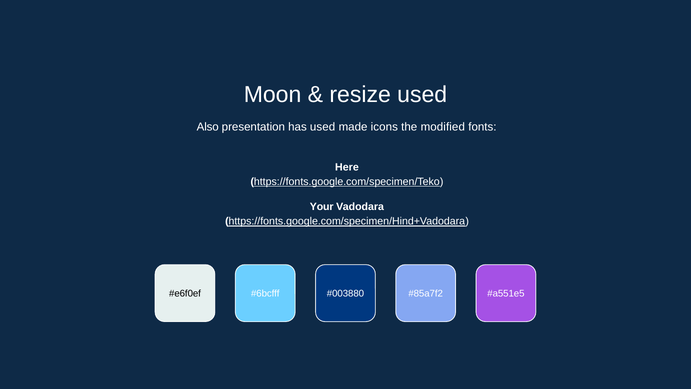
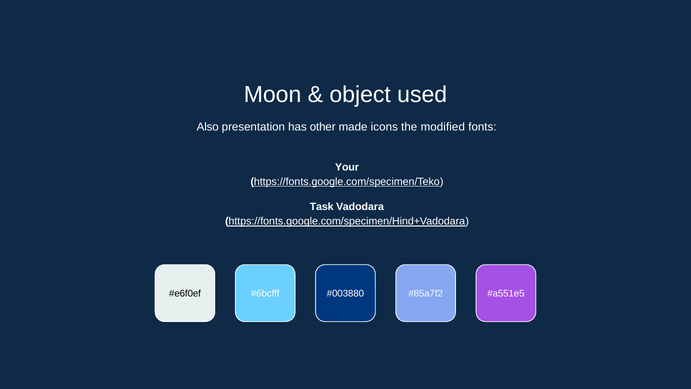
resize: resize -> object
has used: used -> other
Here: Here -> Your
Your: Your -> Task
